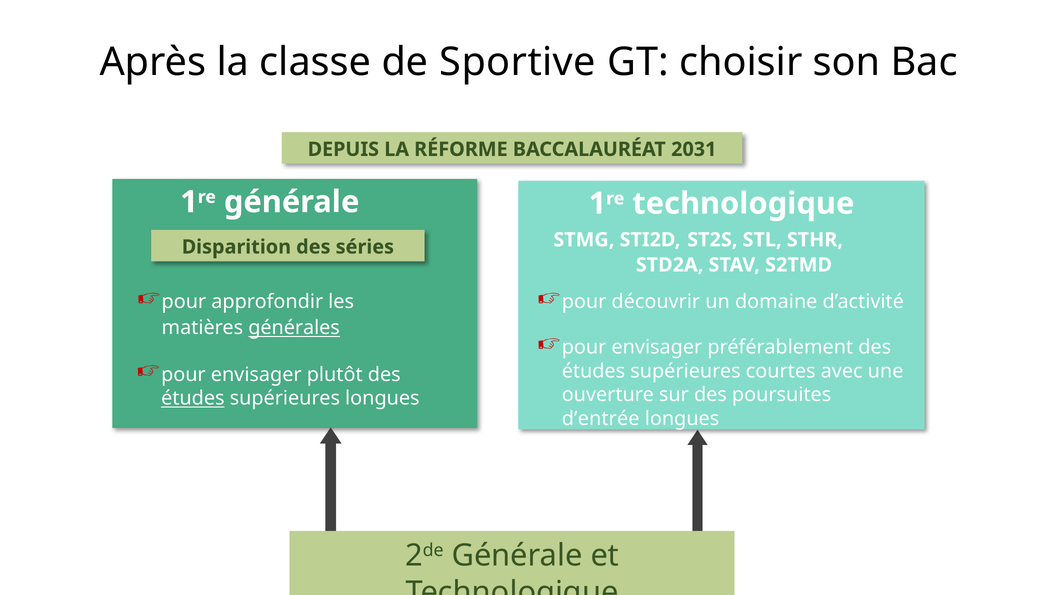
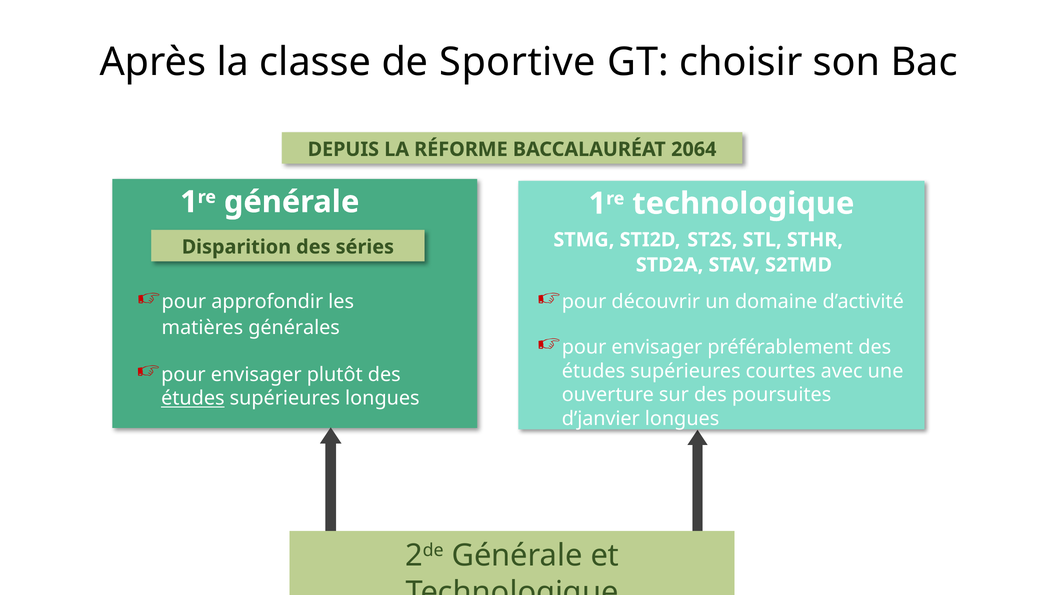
2031: 2031 -> 2064
générales underline: present -> none
d’entrée: d’entrée -> d’janvier
